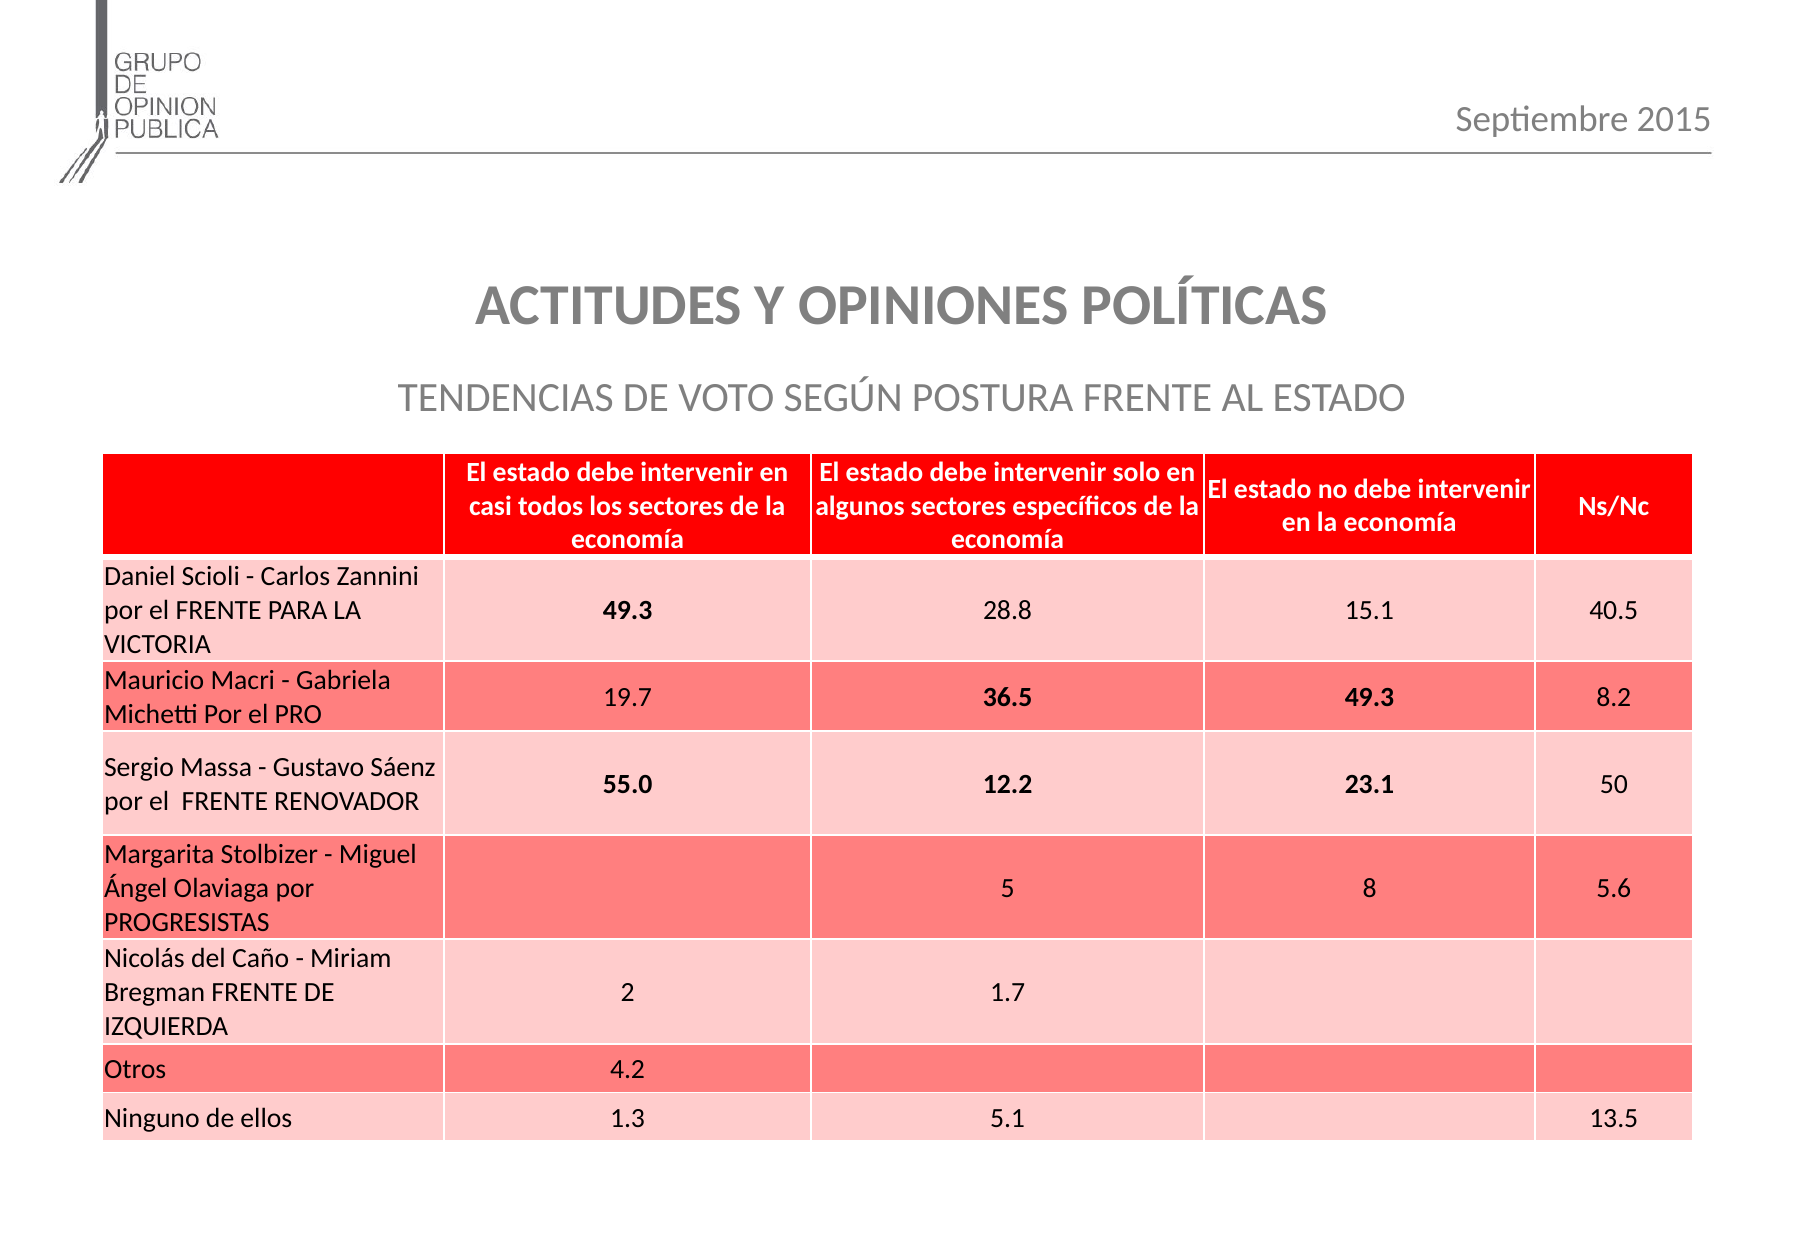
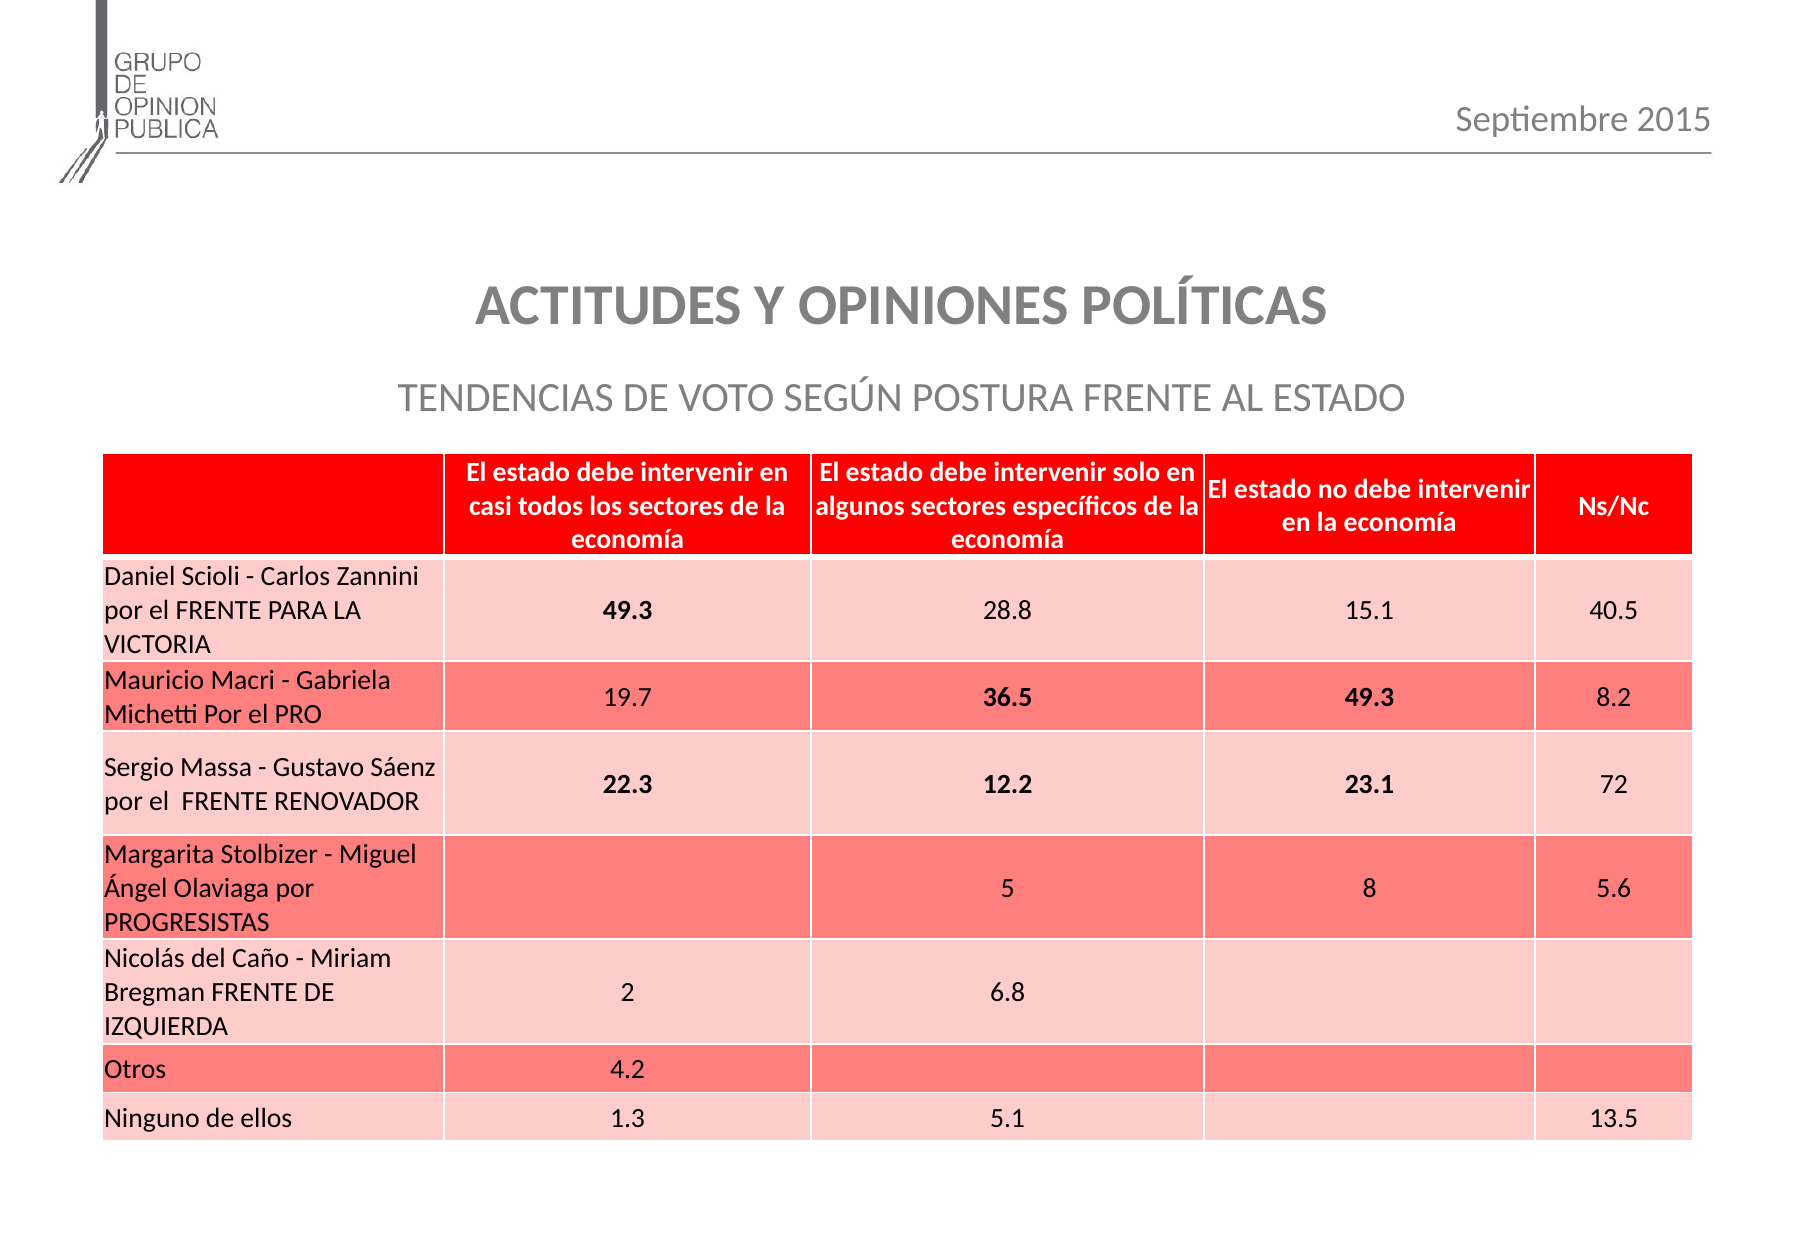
55.0: 55.0 -> 22.3
50: 50 -> 72
1.7: 1.7 -> 6.8
